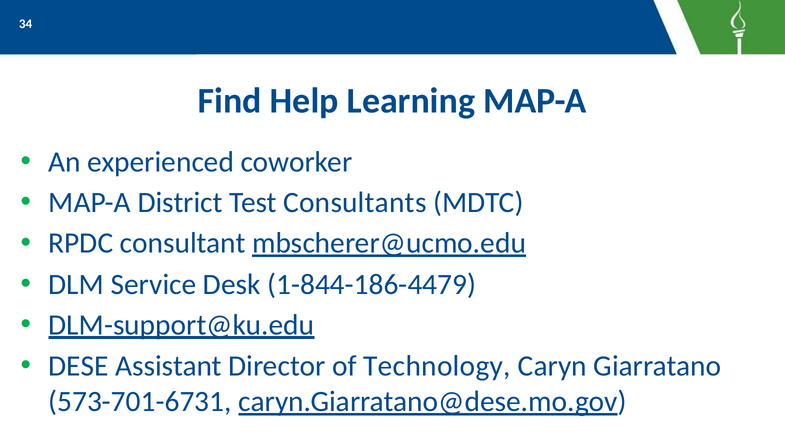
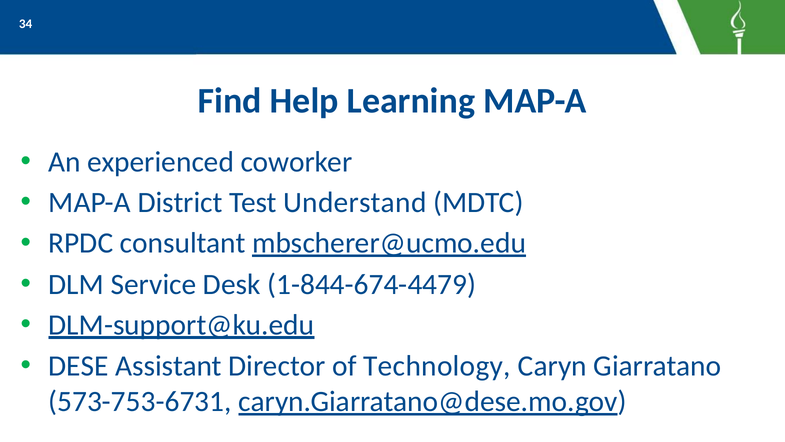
Consultants: Consultants -> Understand
1-844-186-4479: 1-844-186-4479 -> 1-844-674-4479
573-701-6731: 573-701-6731 -> 573-753-6731
